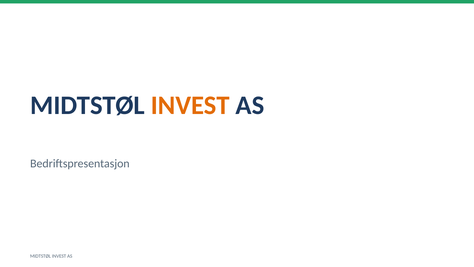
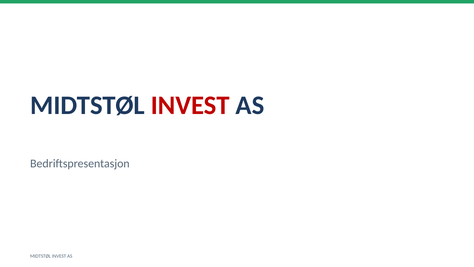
INVEST at (190, 105) colour: orange -> red
